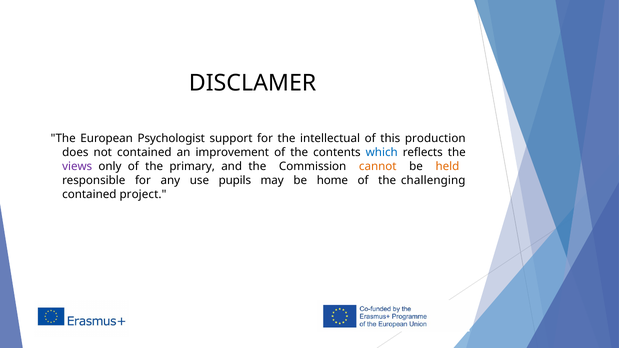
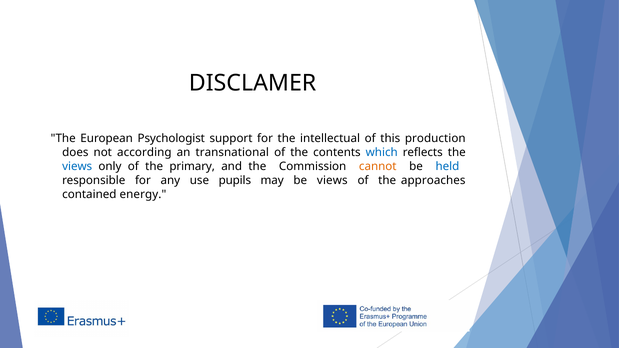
not contained: contained -> according
improvement: improvement -> transnational
views at (77, 166) colour: purple -> blue
held colour: orange -> blue
be home: home -> views
challenging: challenging -> approaches
project: project -> energy
